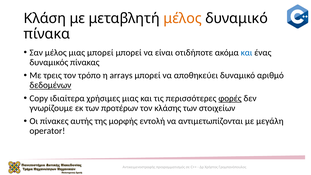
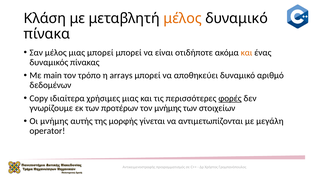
και at (247, 53) colour: blue -> orange
τρεις: τρεις -> main
δεδομένων underline: present -> none
τον κλάσης: κλάσης -> μνήμης
Οι πίνακες: πίνακες -> μνήμης
εντολή: εντολή -> γίνεται
